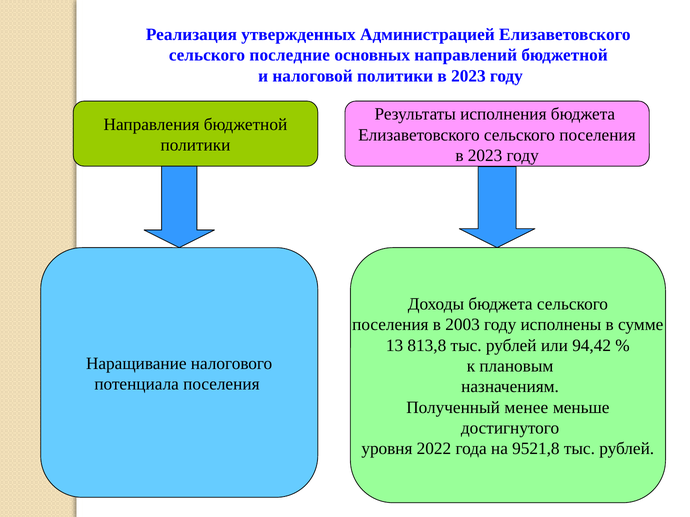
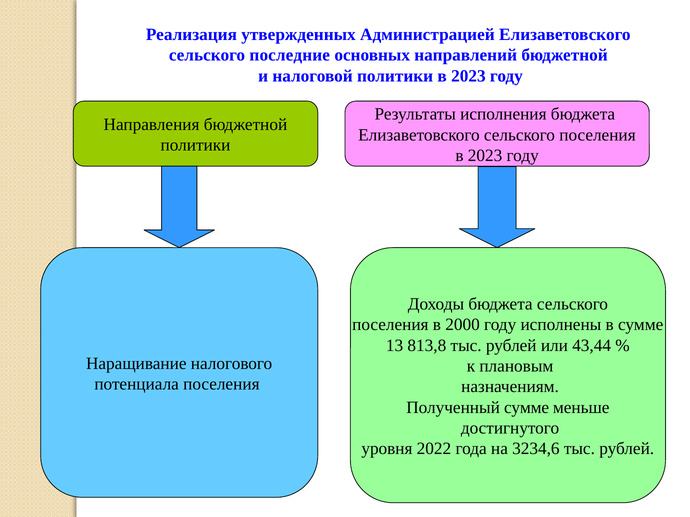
2003: 2003 -> 2000
94,42: 94,42 -> 43,44
Полученный менее: менее -> сумме
9521,8: 9521,8 -> 3234,6
